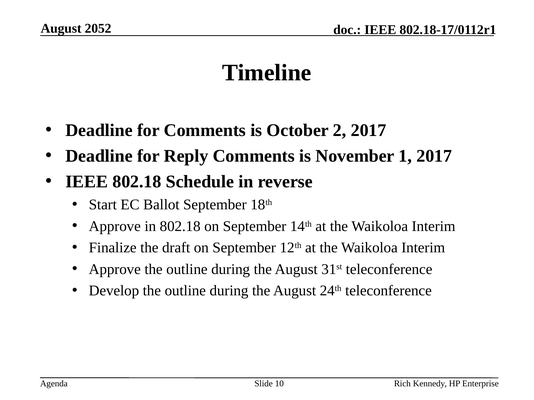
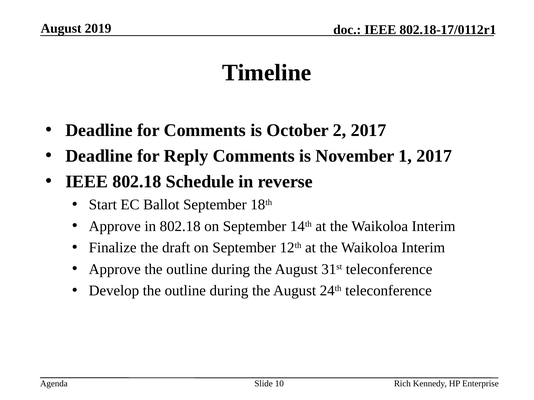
2052: 2052 -> 2019
